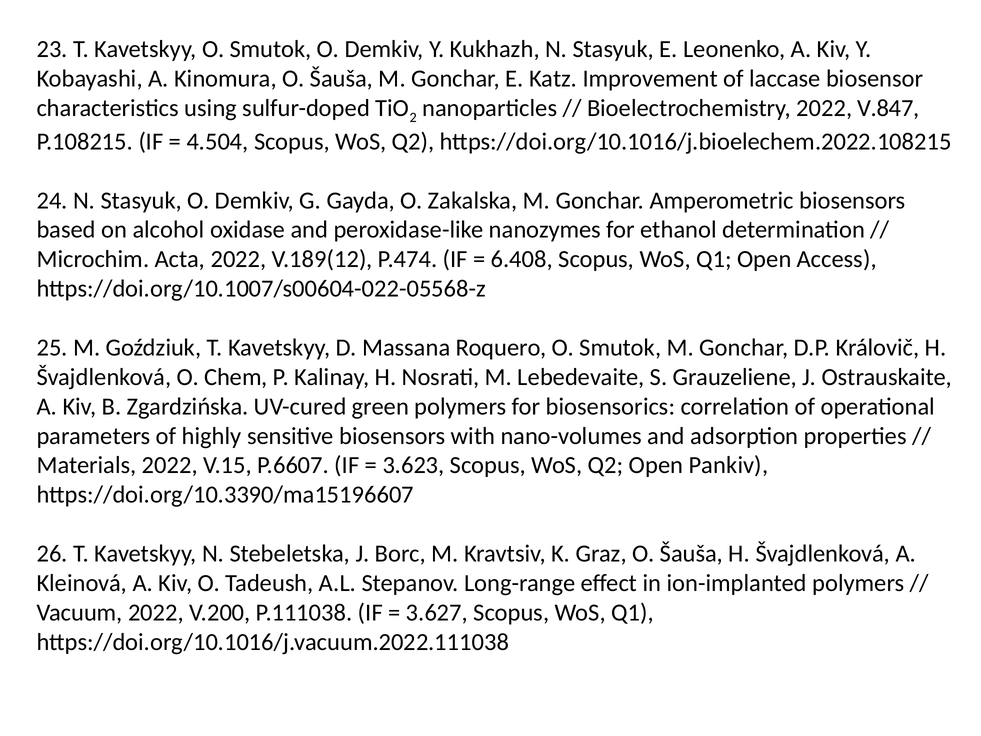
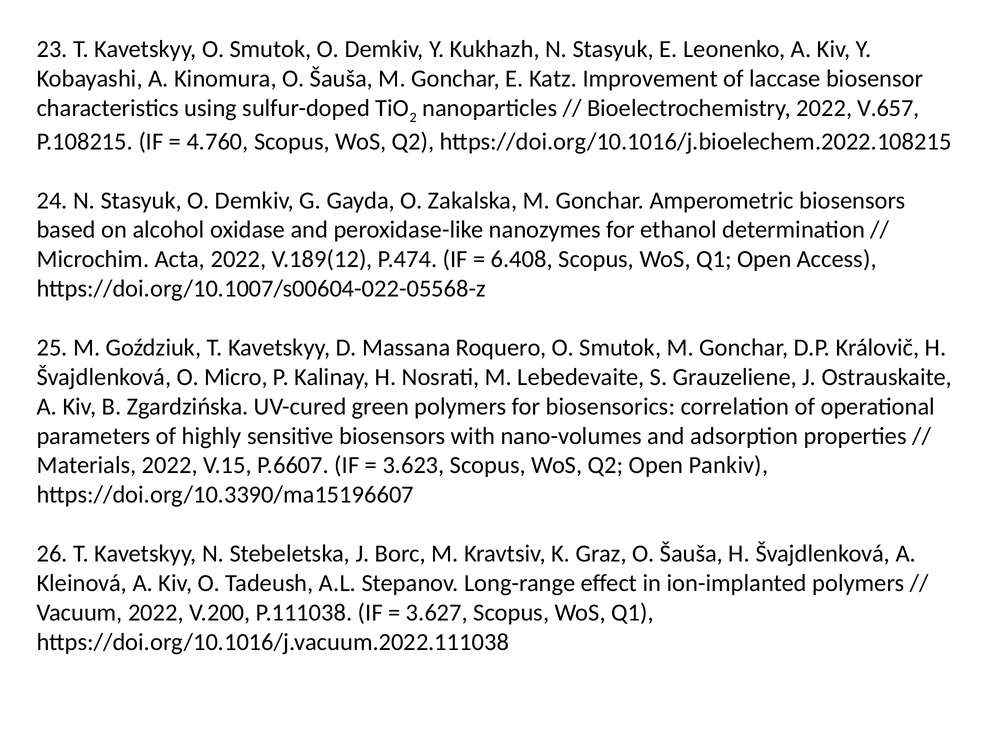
V.847: V.847 -> V.657
4.504: 4.504 -> 4.760
Chem: Chem -> Micro
